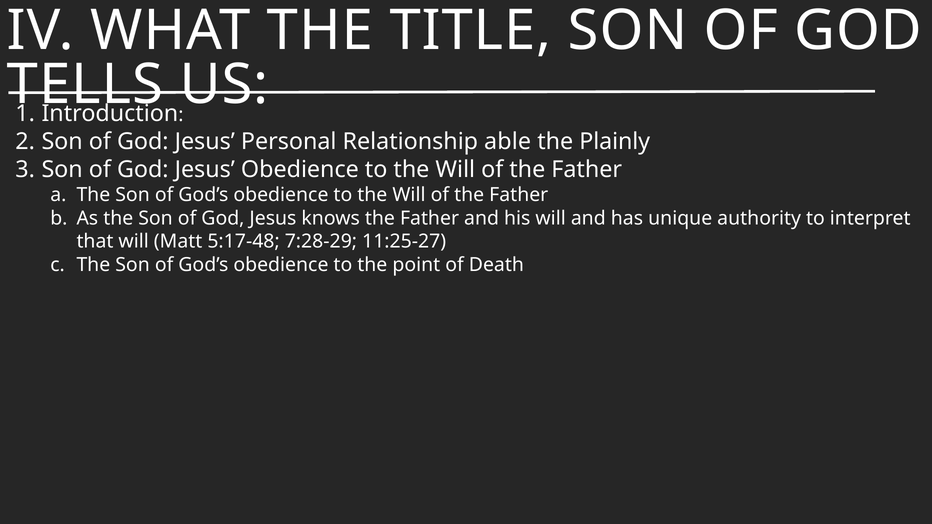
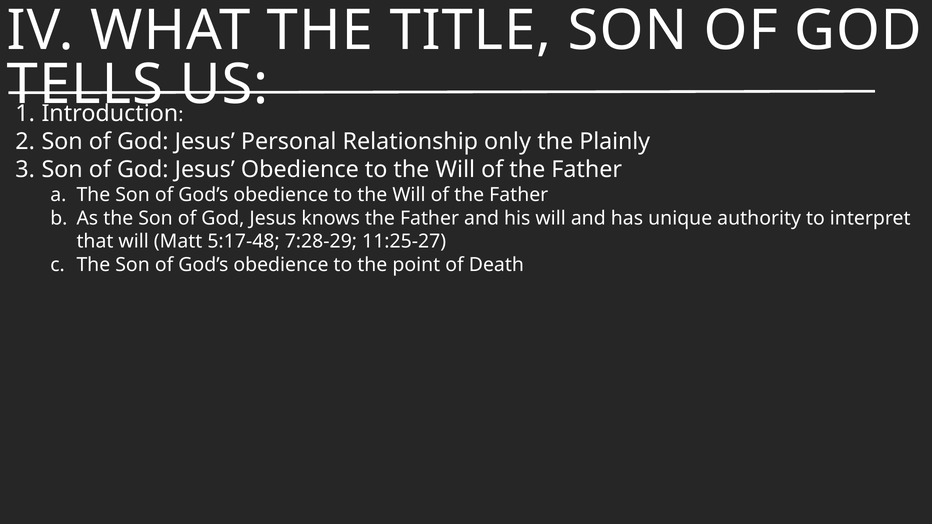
able: able -> only
